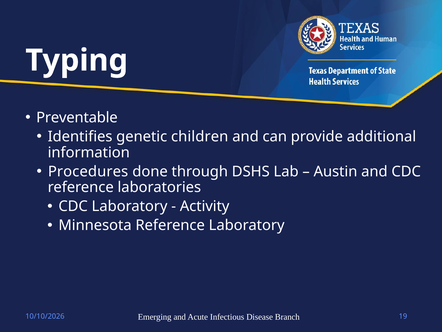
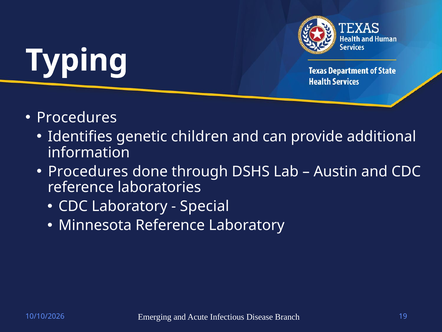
Preventable at (77, 117): Preventable -> Procedures
Activity: Activity -> Special
